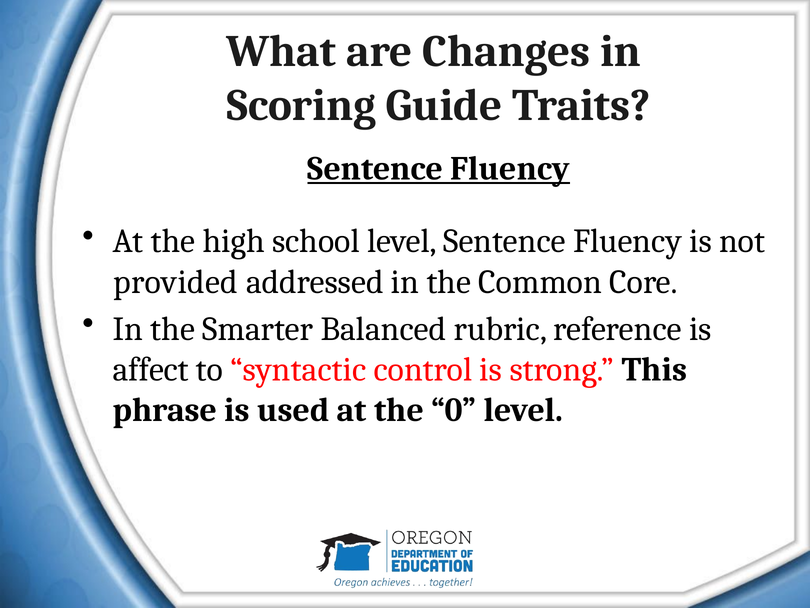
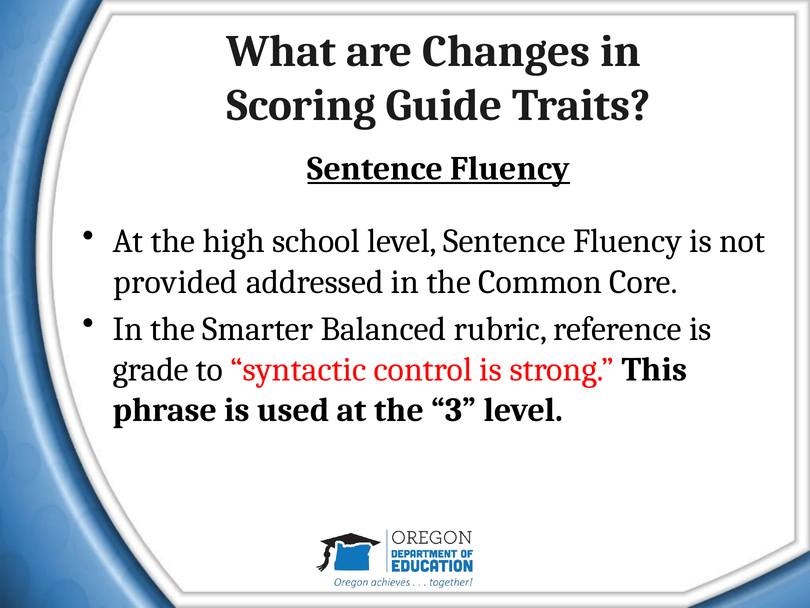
affect: affect -> grade
0: 0 -> 3
